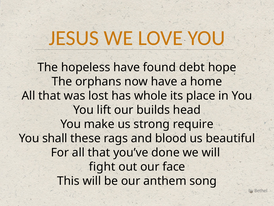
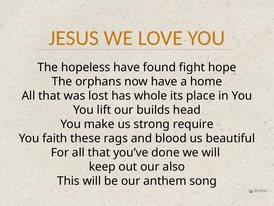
debt: debt -> fight
shall: shall -> faith
fight: fight -> keep
face: face -> also
